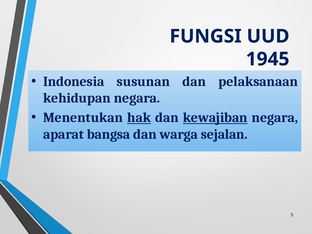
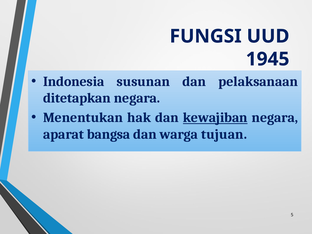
kehidupan: kehidupan -> ditetapkan
hak underline: present -> none
sejalan: sejalan -> tujuan
